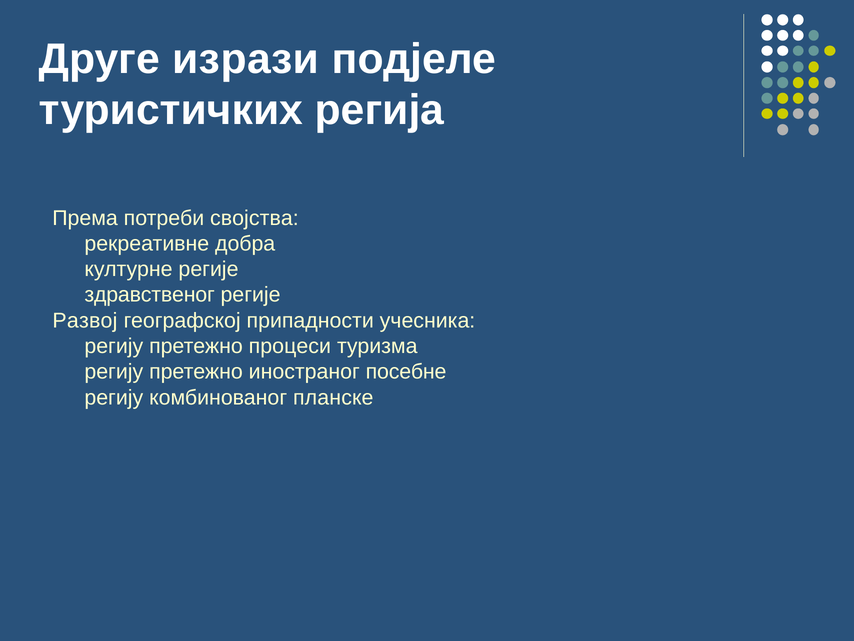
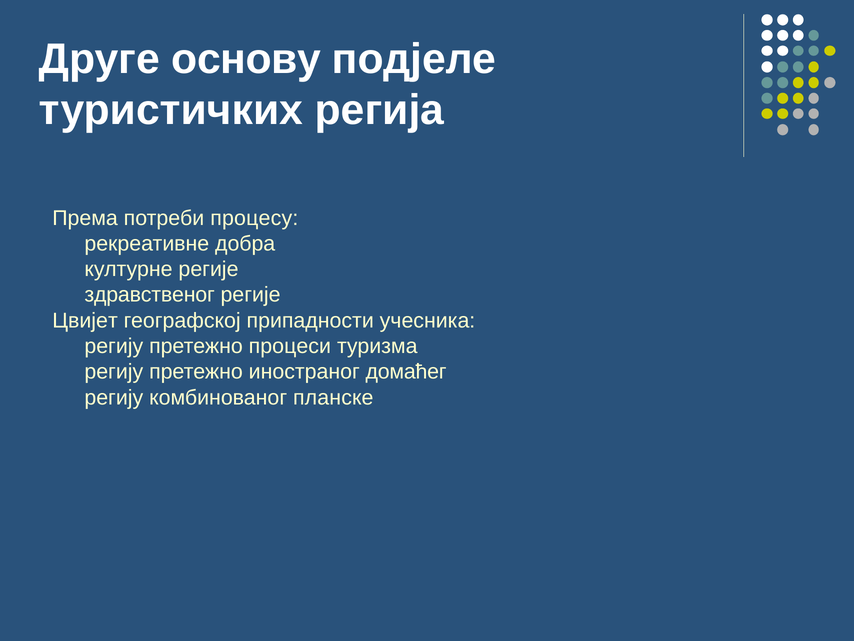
изрази: изрази -> основу
својства: својства -> процесу
Развој: Развој -> Цвијет
посебне: посебне -> домаћег
